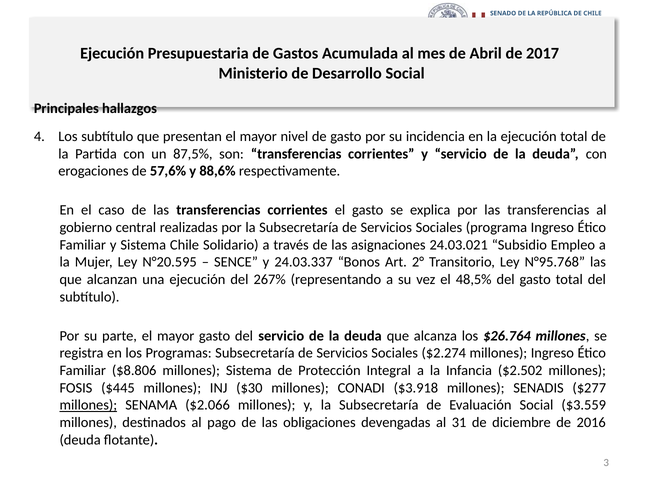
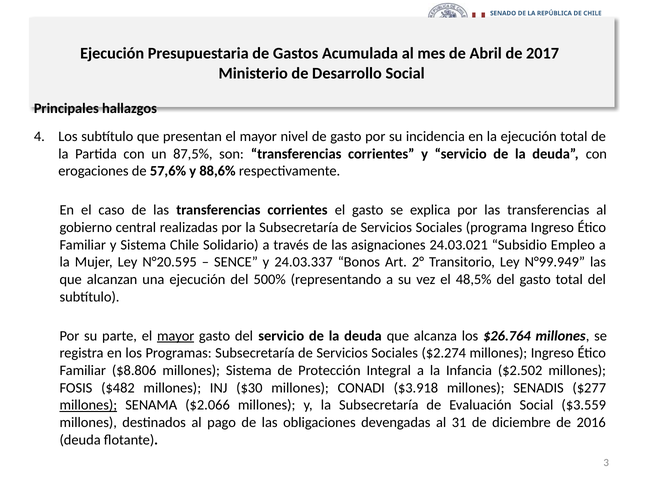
N°95.768: N°95.768 -> N°99.949
267%: 267% -> 500%
mayor at (176, 336) underline: none -> present
$445: $445 -> $482
